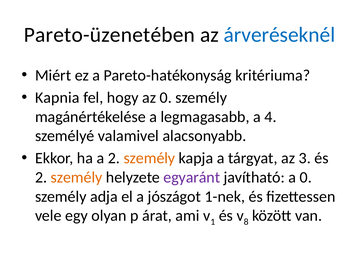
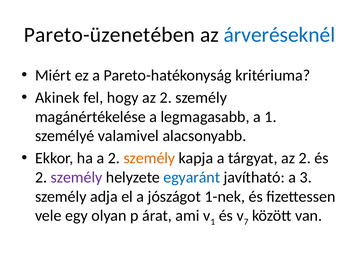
Kapnia: Kapnia -> Akinek
hogy az 0: 0 -> 2
a 4: 4 -> 1
tárgyat az 3: 3 -> 2
személy at (77, 178) colour: orange -> purple
egyaránt colour: purple -> blue
a 0: 0 -> 3
8: 8 -> 7
